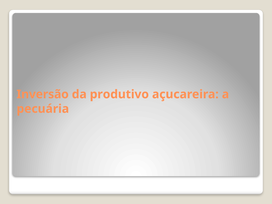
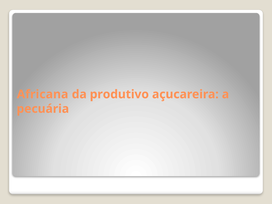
Inversão: Inversão -> Africana
